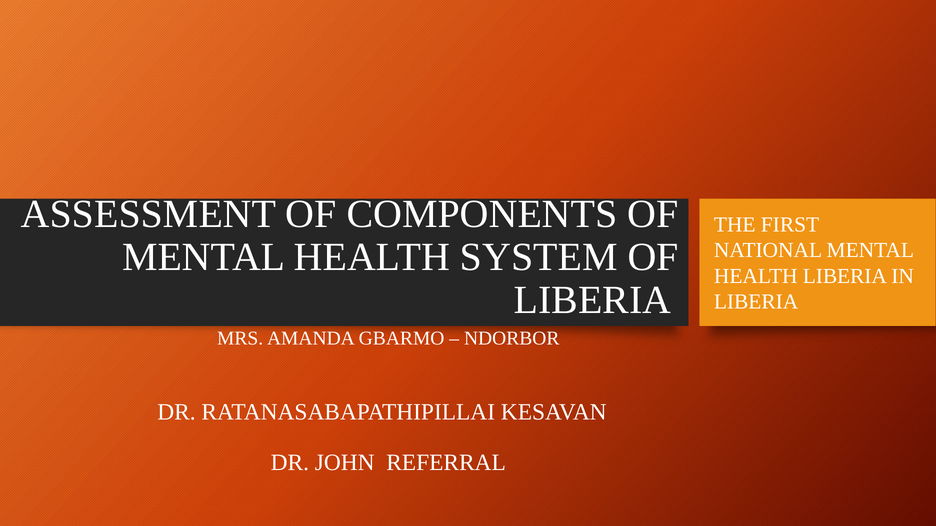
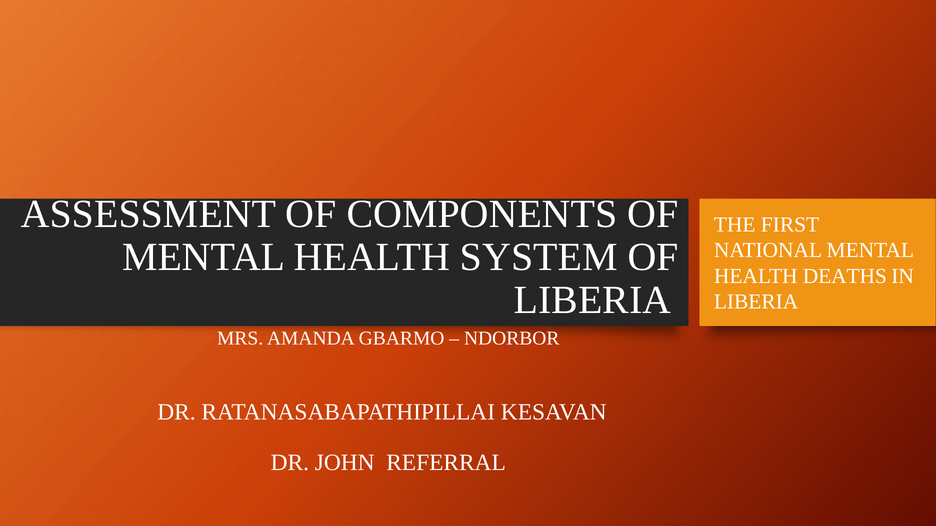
HEALTH LIBERIA: LIBERIA -> DEATHS
